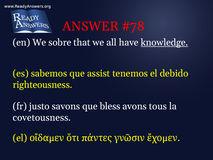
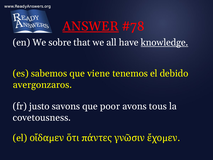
ANSWER underline: none -> present
assist: assist -> viene
righteousness: righteousness -> avergonzaros
bless: bless -> poor
